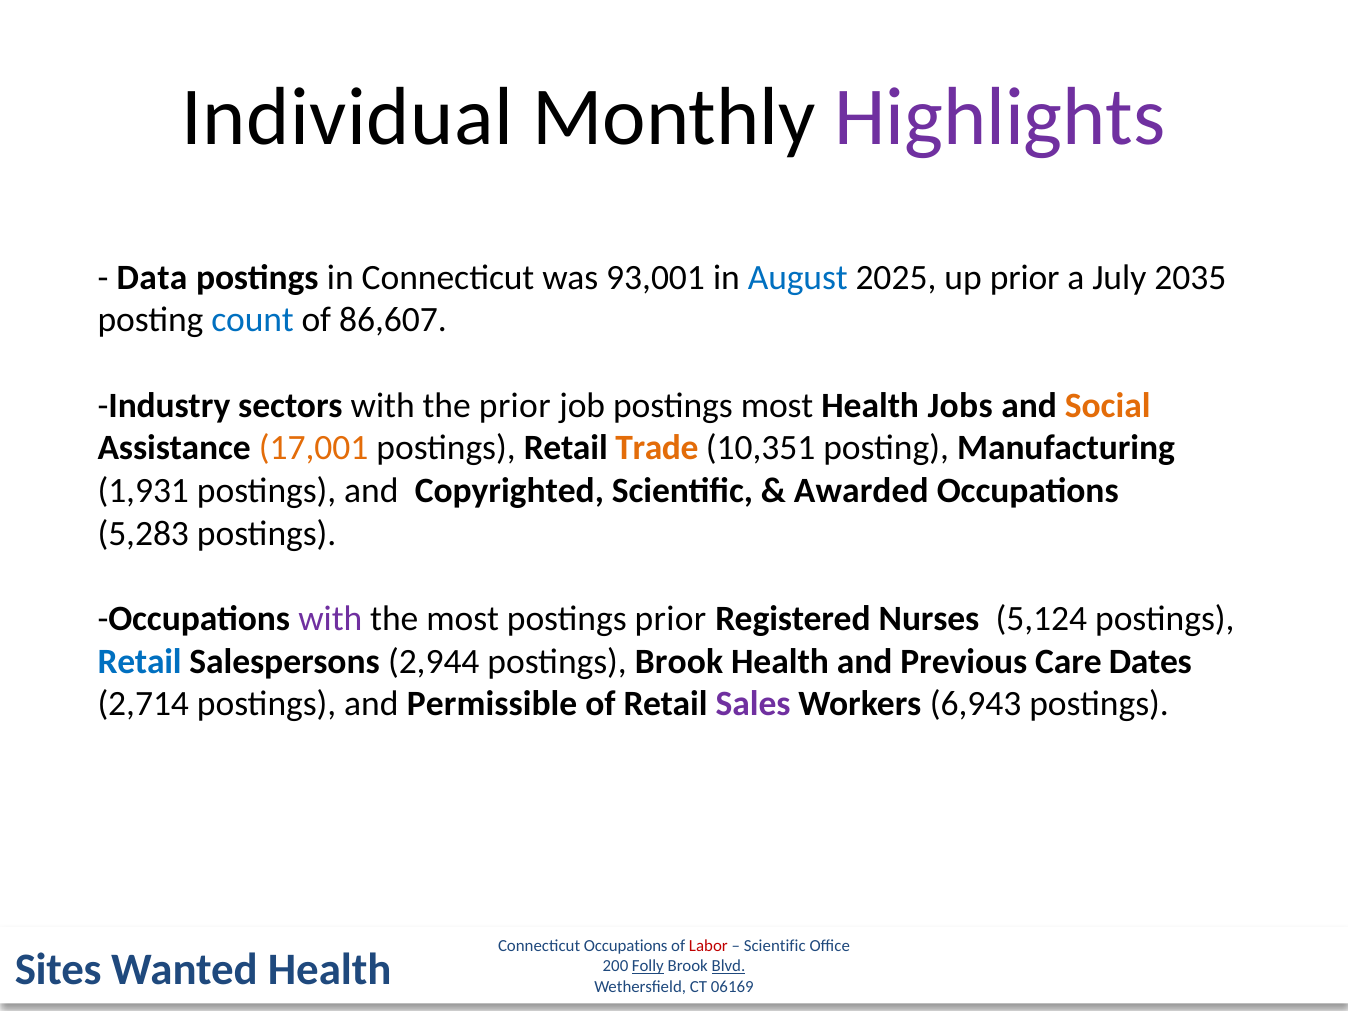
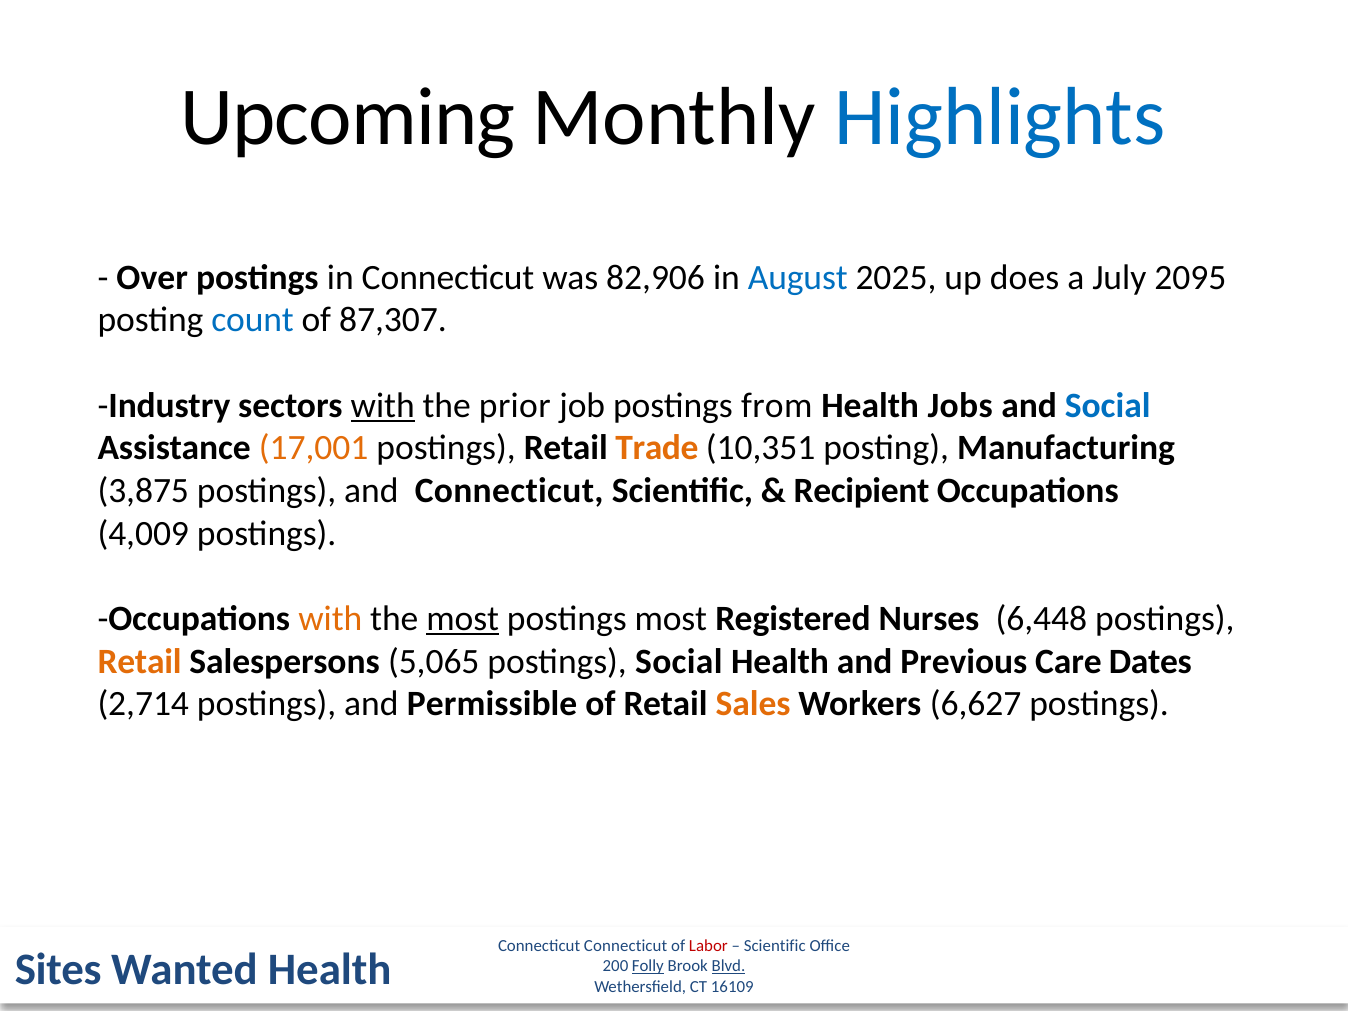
Individual: Individual -> Upcoming
Highlights colour: purple -> blue
Data: Data -> Over
93,001: 93,001 -> 82,906
up prior: prior -> does
2035: 2035 -> 2095
86,607: 86,607 -> 87,307
with at (383, 406) underline: none -> present
postings most: most -> from
Social at (1108, 406) colour: orange -> blue
1,931: 1,931 -> 3,875
and Copyrighted: Copyrighted -> Connecticut
Awarded: Awarded -> Recipient
5,283: 5,283 -> 4,009
with at (330, 619) colour: purple -> orange
most at (463, 619) underline: none -> present
postings prior: prior -> most
5,124: 5,124 -> 6,448
Retail at (140, 662) colour: blue -> orange
2,944: 2,944 -> 5,065
postings Brook: Brook -> Social
Sales colour: purple -> orange
6,943: 6,943 -> 6,627
Connecticut Occupations: Occupations -> Connecticut
06169: 06169 -> 16109
